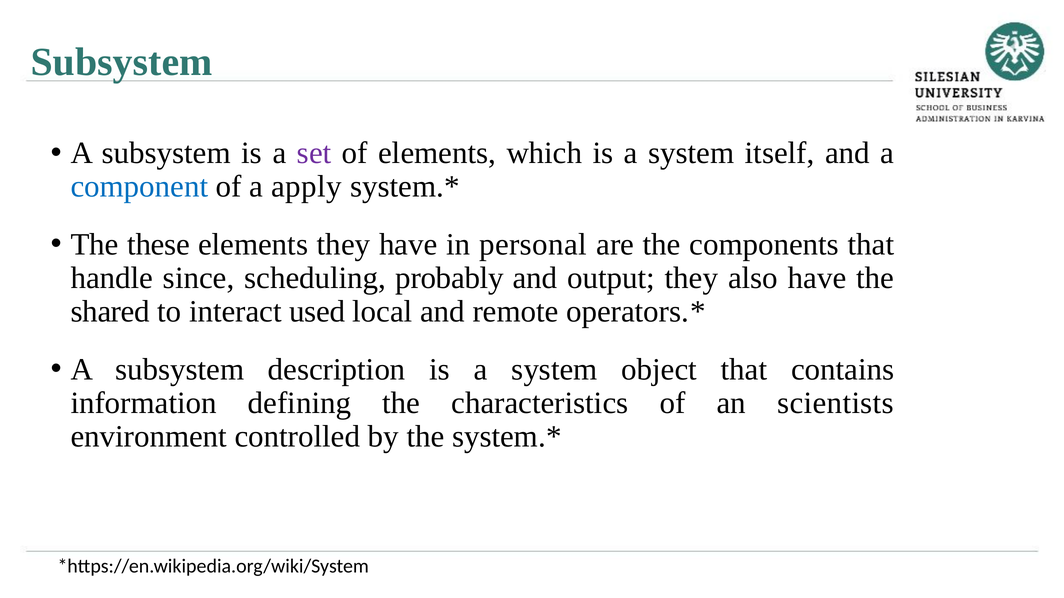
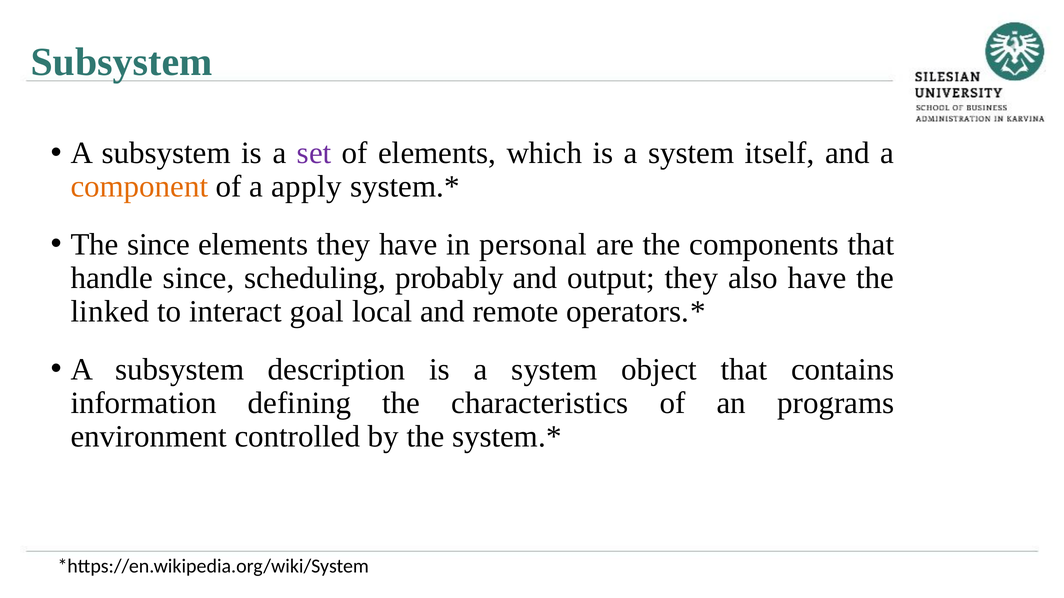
component colour: blue -> orange
The these: these -> since
shared: shared -> linked
used: used -> goal
scientists: scientists -> programs
